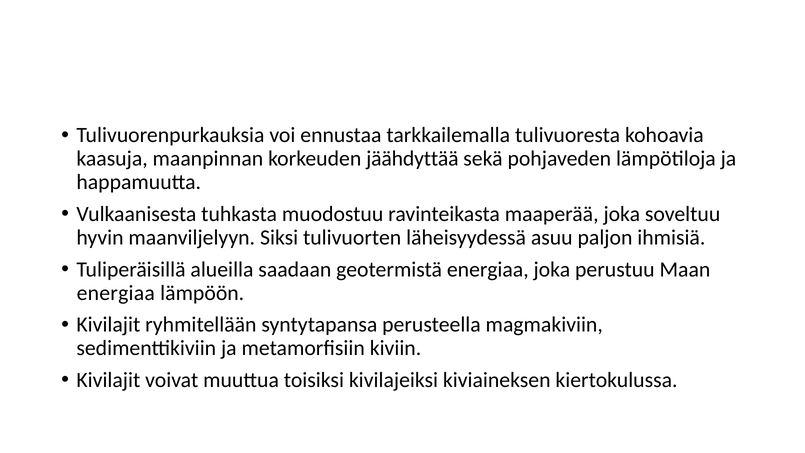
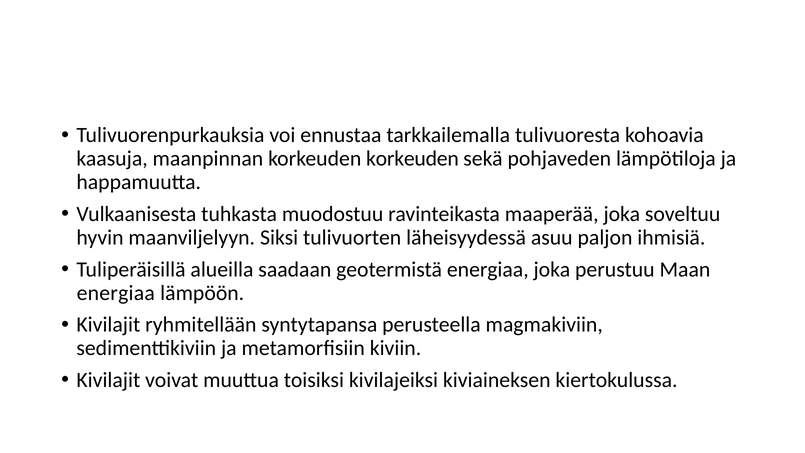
korkeuden jäähdyttää: jäähdyttää -> korkeuden
